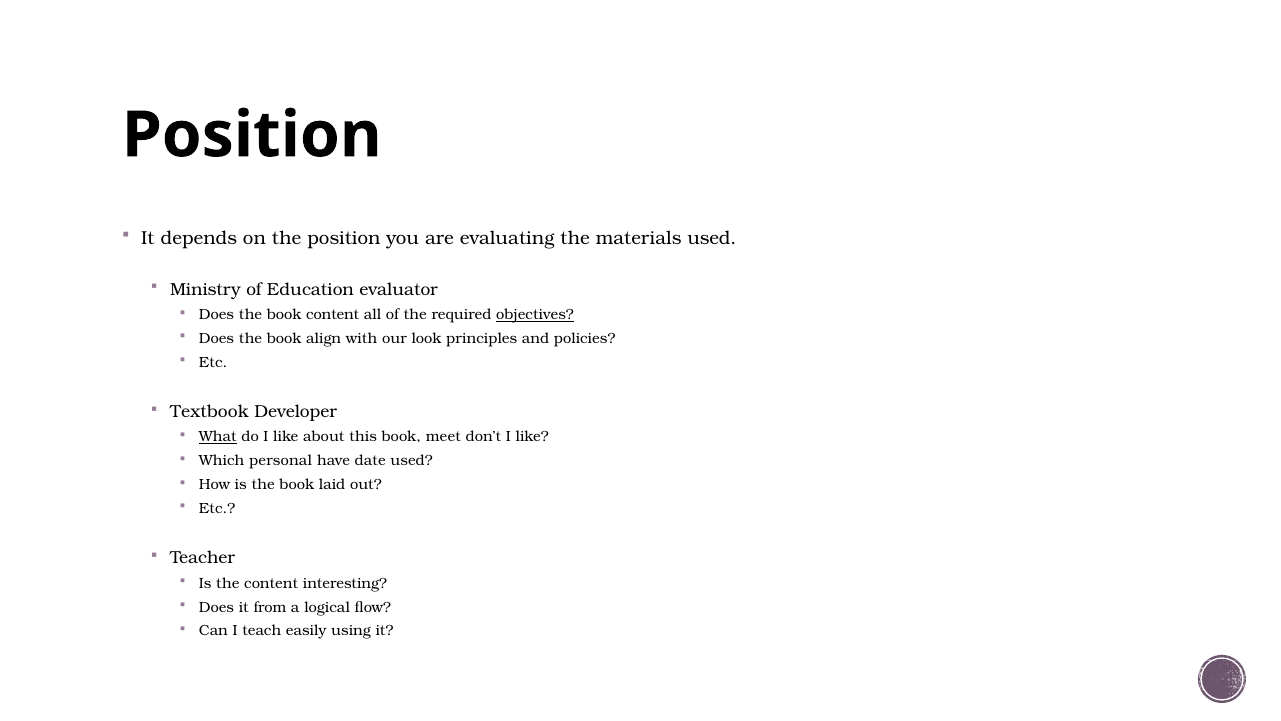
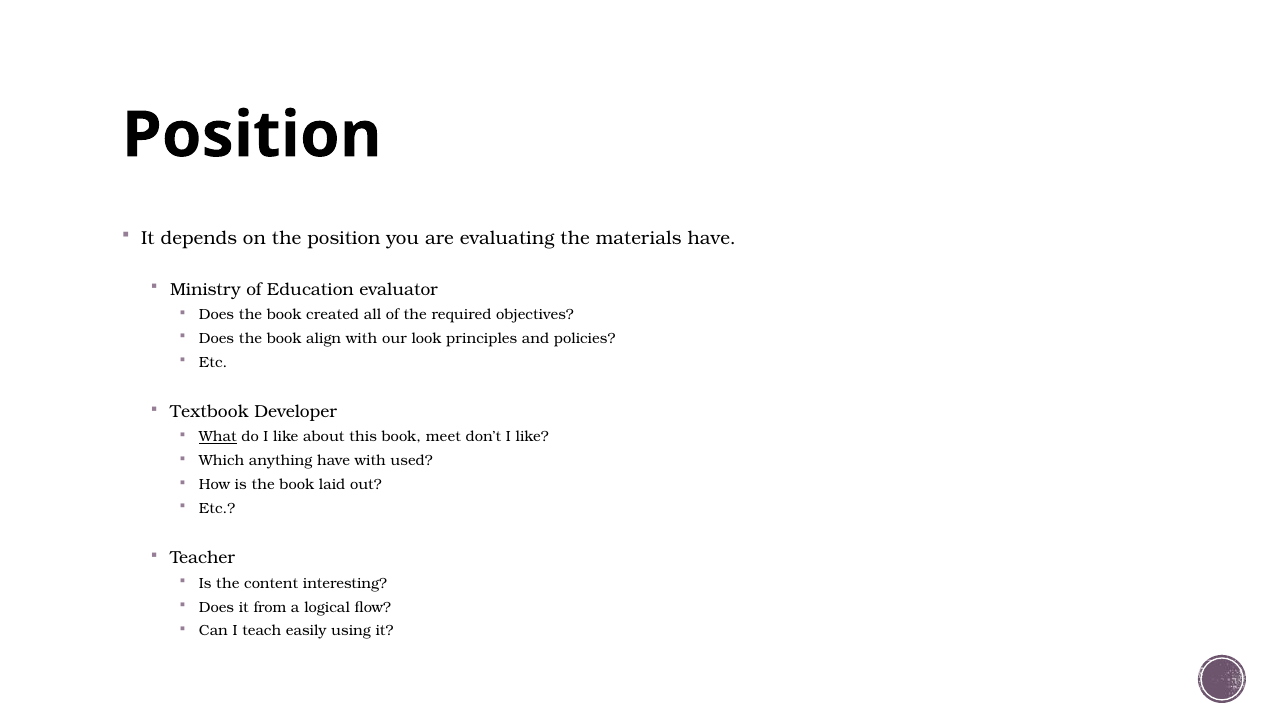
materials used: used -> have
book content: content -> created
objectives underline: present -> none
personal: personal -> anything
have date: date -> with
